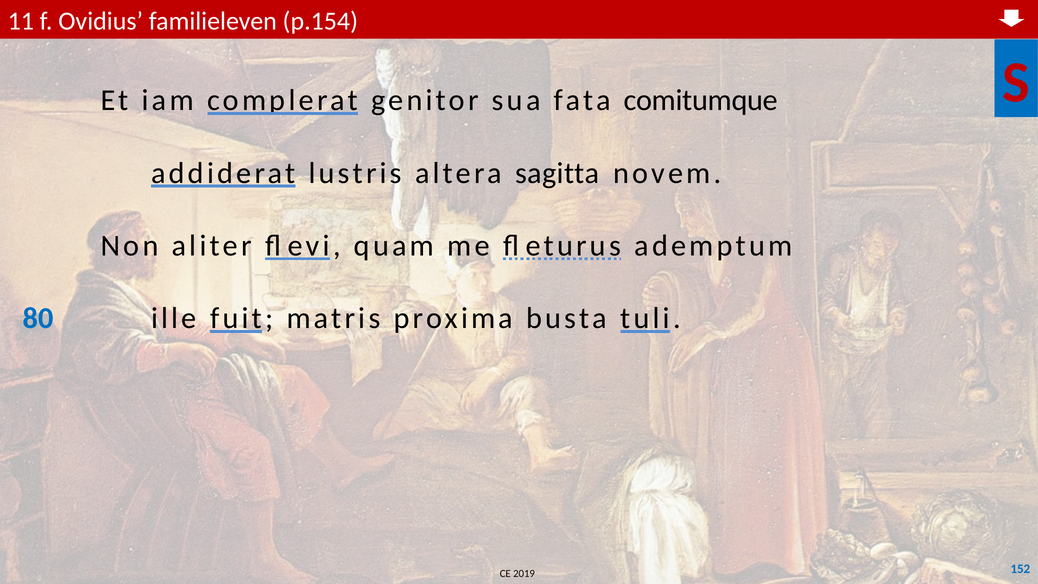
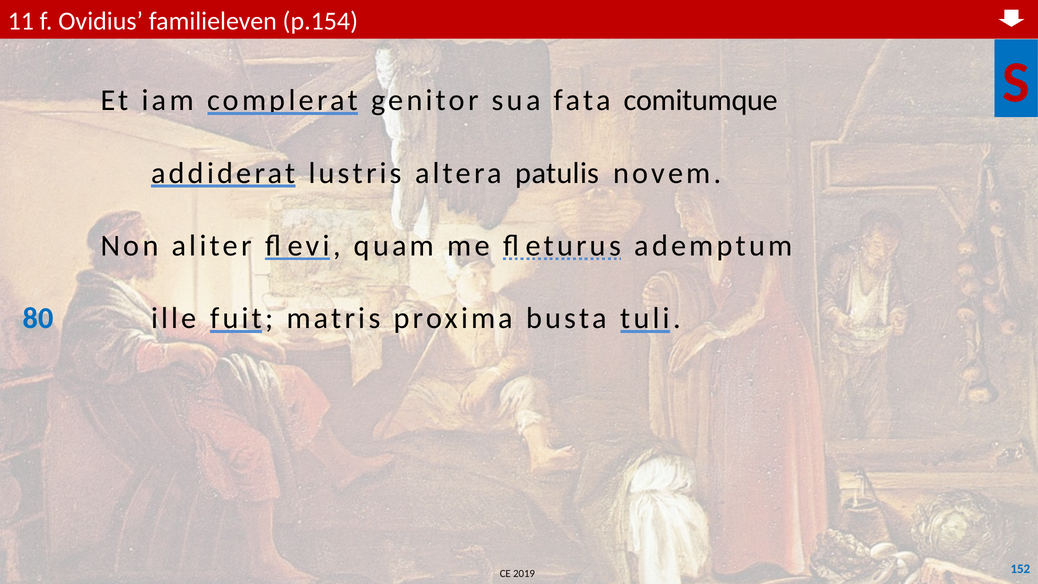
sagitta: sagitta -> patulis
